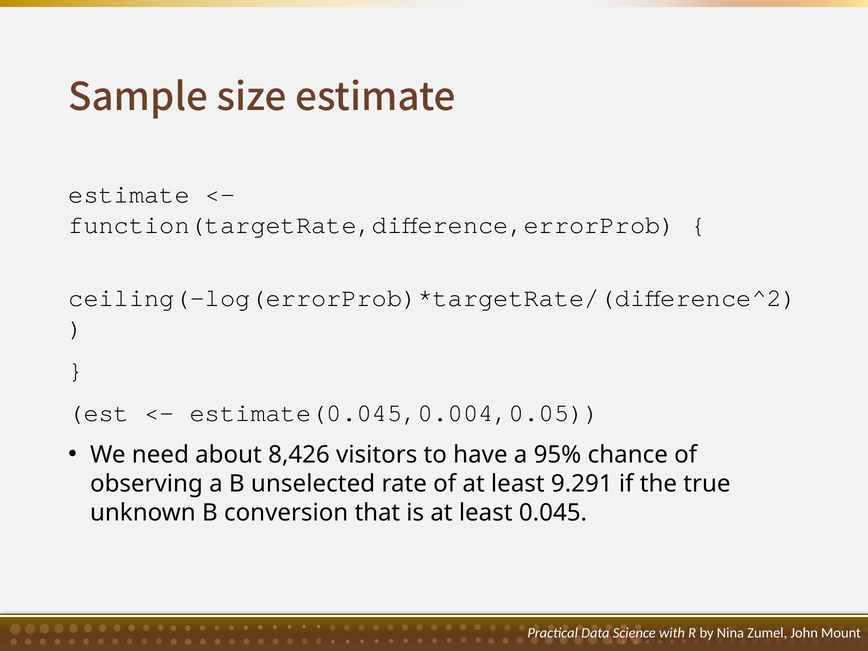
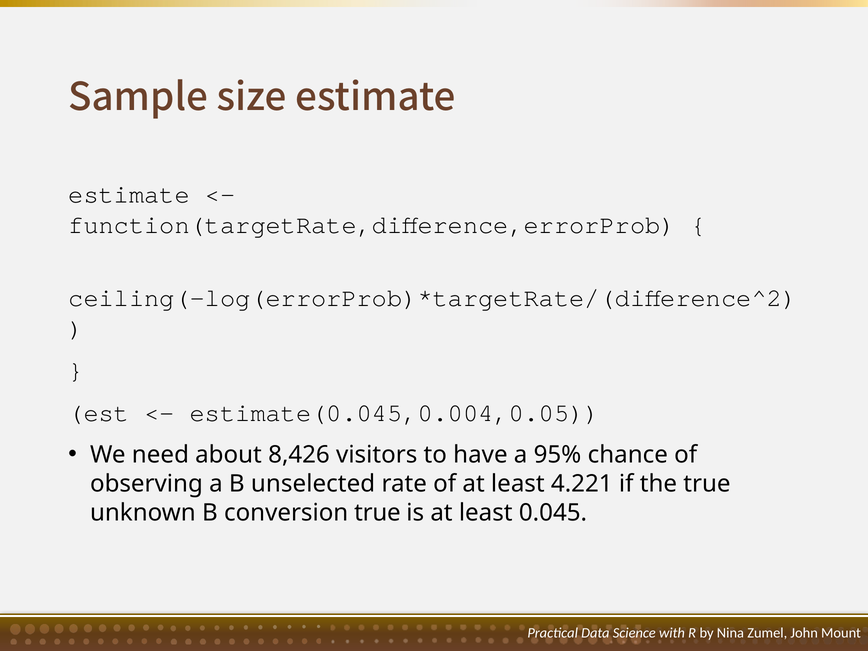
9.291: 9.291 -> 4.221
conversion that: that -> true
